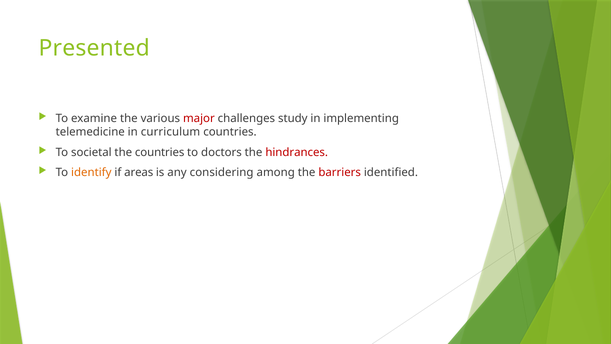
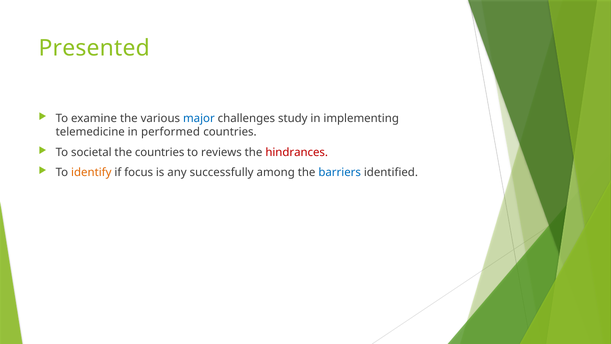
major colour: red -> blue
curriculum: curriculum -> performed
doctors: doctors -> reviews
areas: areas -> focus
considering: considering -> successfully
barriers colour: red -> blue
